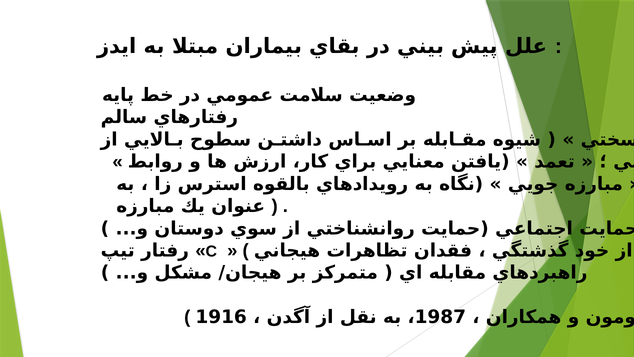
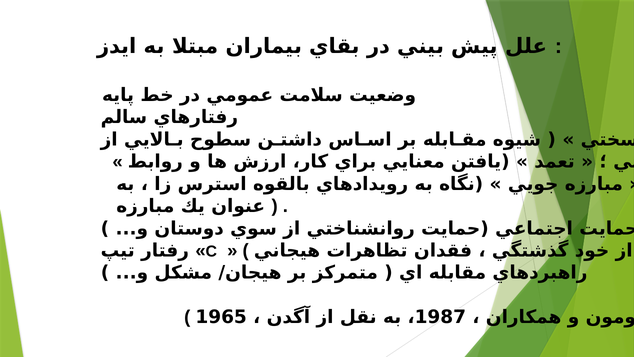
1916: 1916 -> 1965
